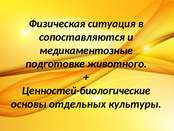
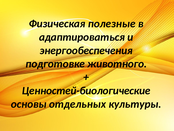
ситуация: ситуация -> полезные
сопоставляются: сопоставляются -> адаптироваться
медикаментозные: медикаментозные -> энергообеспечения
